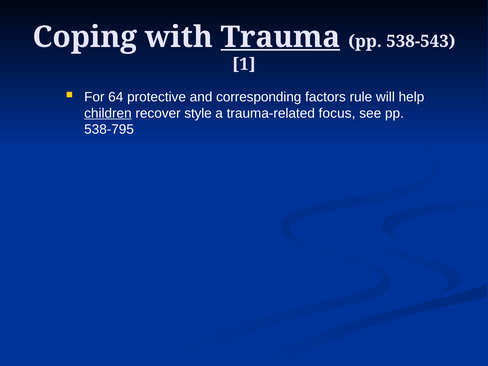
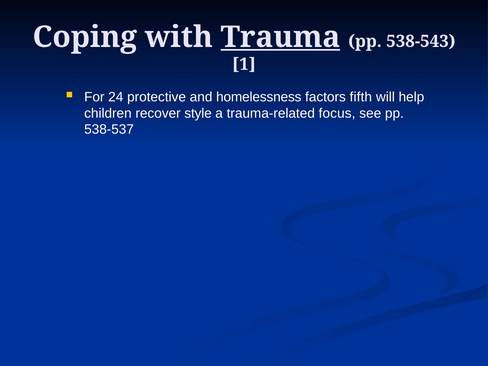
64: 64 -> 24
corresponding: corresponding -> homelessness
rule: rule -> fifth
children underline: present -> none
538-795: 538-795 -> 538-537
